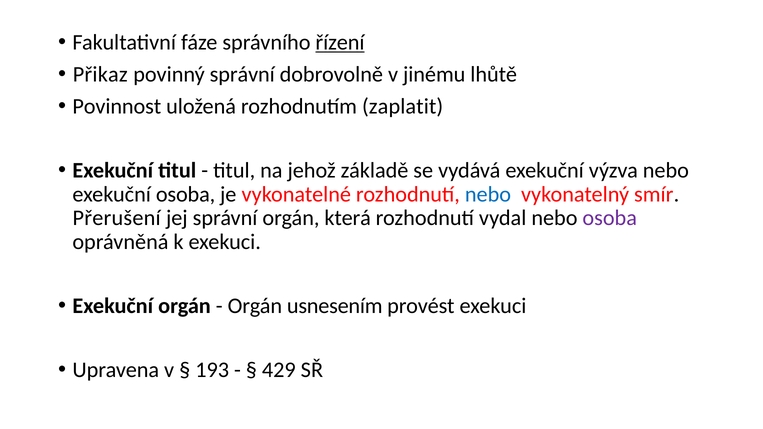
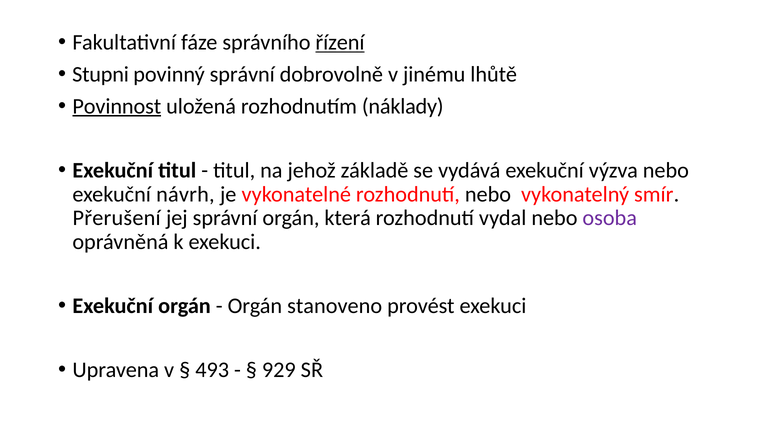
Přikaz: Přikaz -> Stupni
Povinnost underline: none -> present
zaplatit: zaplatit -> náklady
exekuční osoba: osoba -> návrh
nebo at (488, 194) colour: blue -> black
usnesením: usnesením -> stanoveno
193: 193 -> 493
429: 429 -> 929
